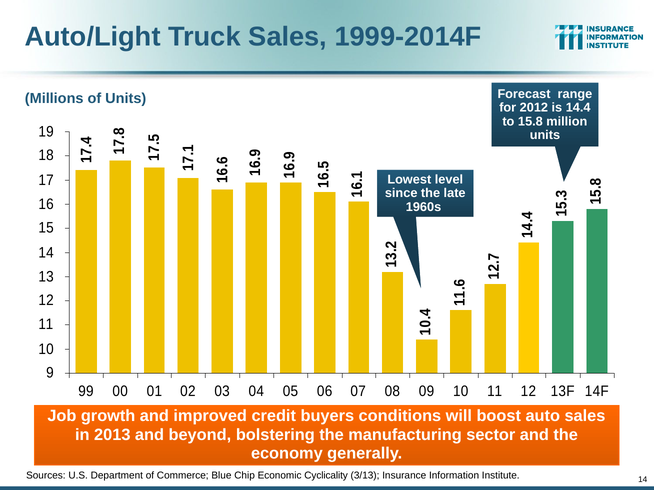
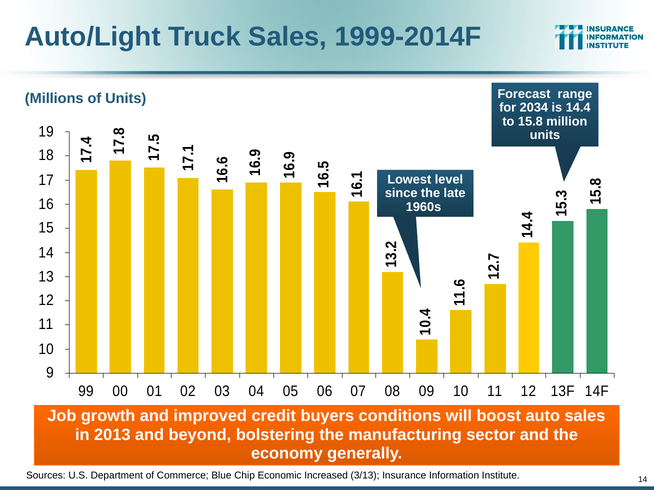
2012: 2012 -> 2034
Cyclicality: Cyclicality -> Increased
